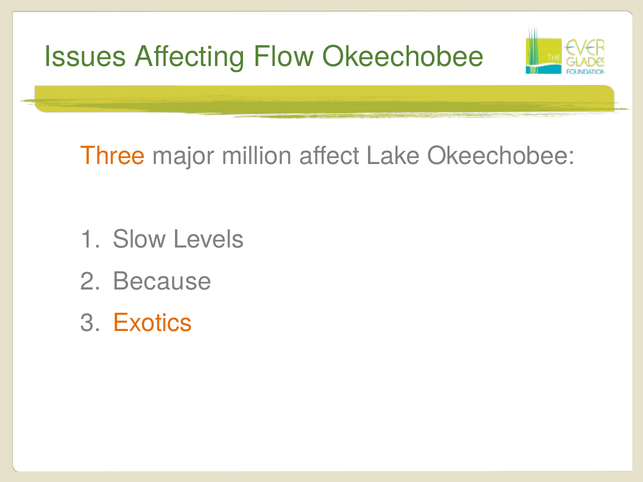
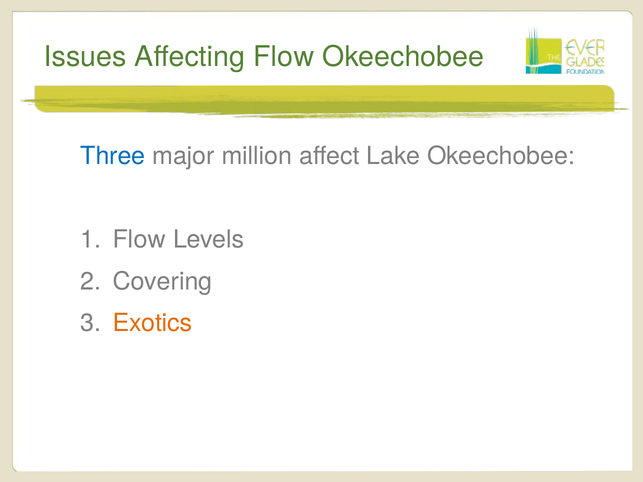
Three colour: orange -> blue
Slow at (139, 240): Slow -> Flow
Because: Because -> Covering
